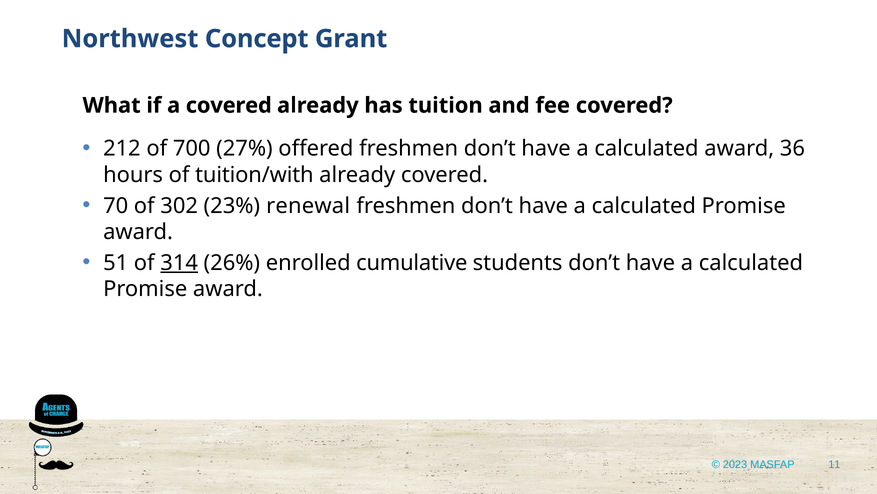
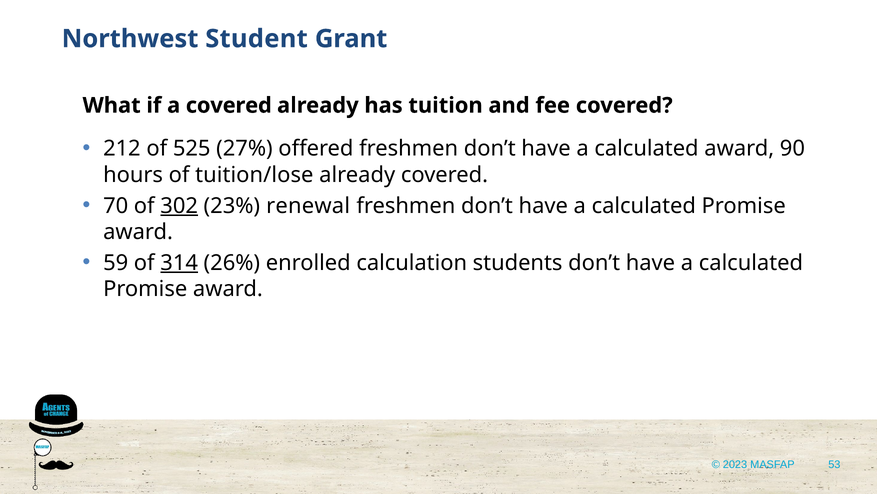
Concept: Concept -> Student
700: 700 -> 525
36: 36 -> 90
tuition/with: tuition/with -> tuition/lose
302 underline: none -> present
51: 51 -> 59
cumulative: cumulative -> calculation
11: 11 -> 53
